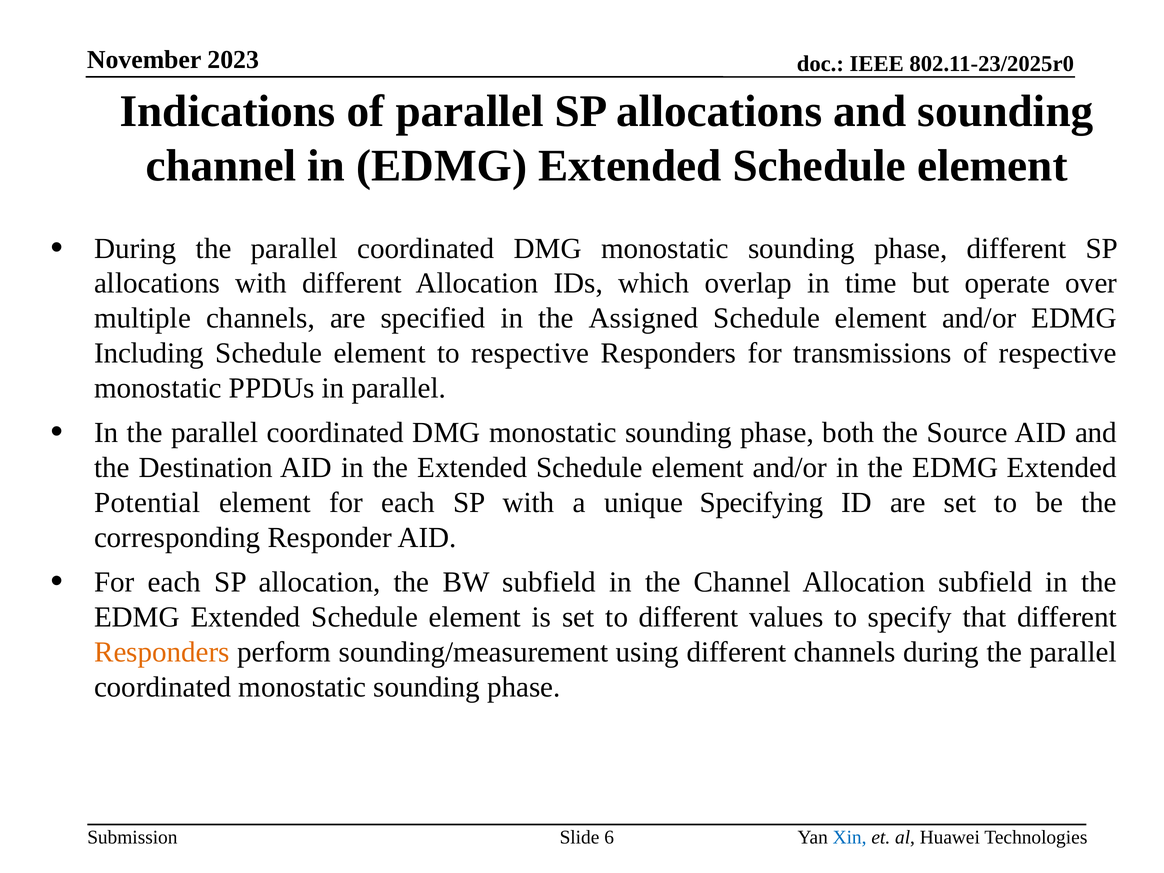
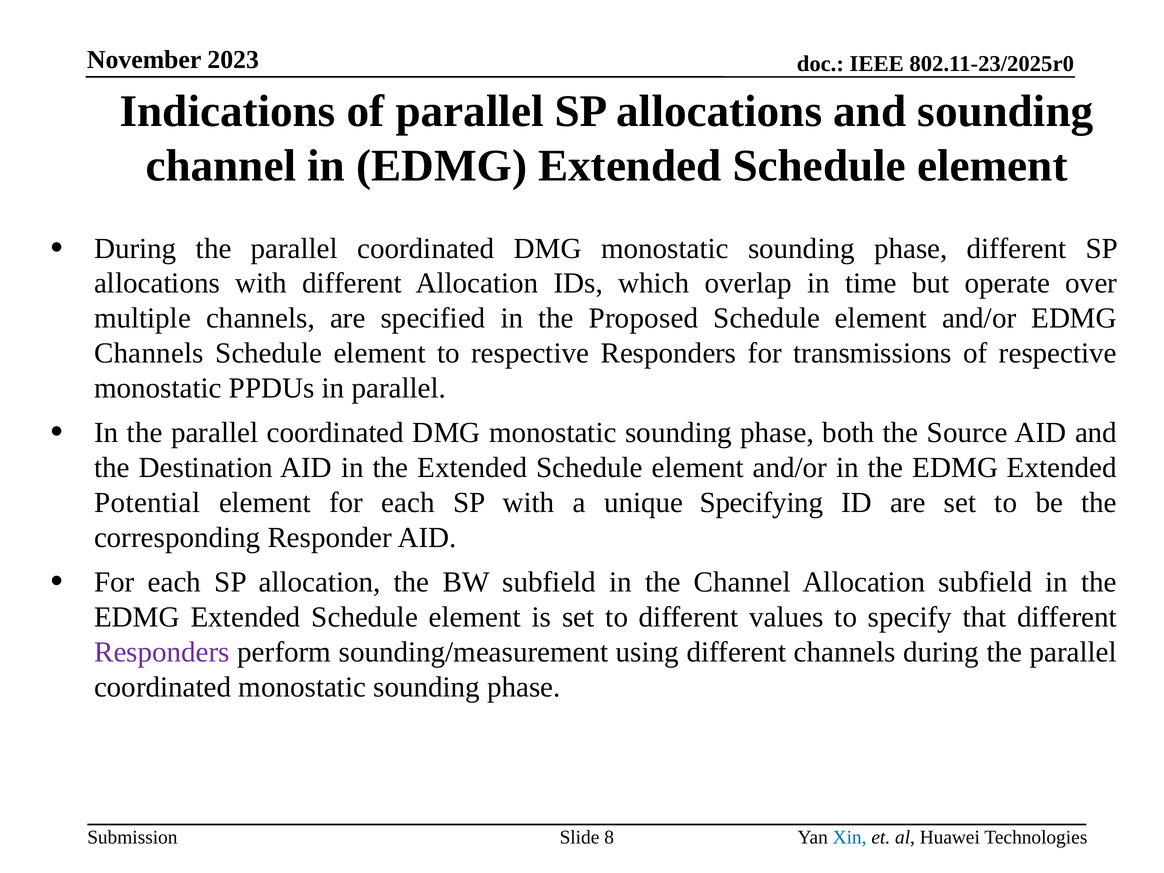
Assigned: Assigned -> Proposed
Including at (149, 353): Including -> Channels
Responders at (162, 652) colour: orange -> purple
6: 6 -> 8
